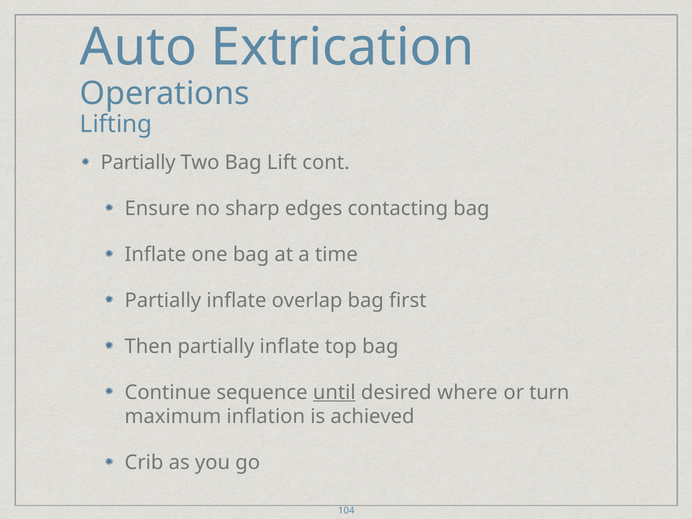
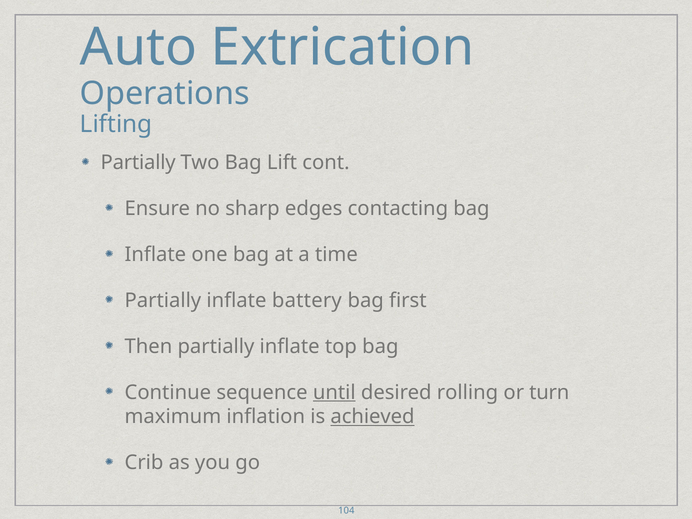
overlap: overlap -> battery
where: where -> rolling
achieved underline: none -> present
